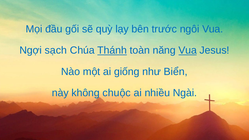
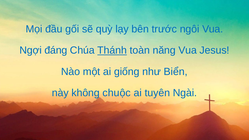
sạch: sạch -> đáng
Vua at (188, 50) underline: present -> none
nhiều: nhiều -> tuyên
